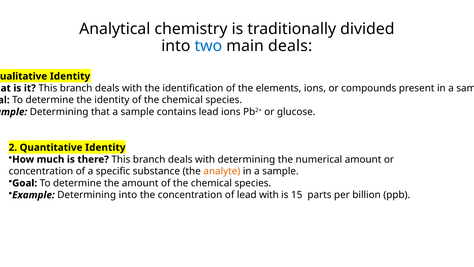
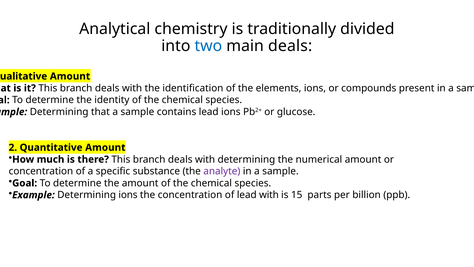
Identity at (70, 76): Identity -> Amount
Quantitative Identity: Identity -> Amount
analyte colour: orange -> purple
Determining into: into -> ions
